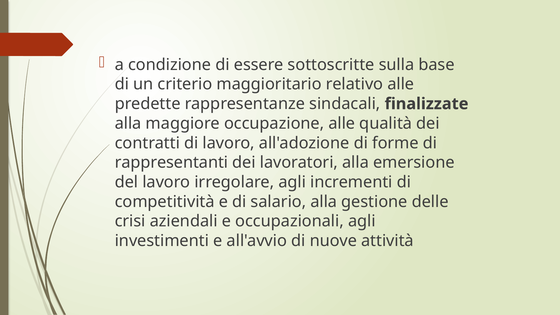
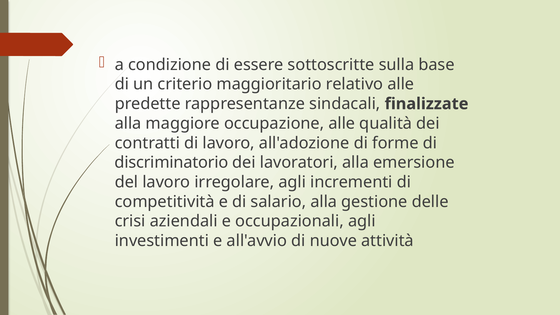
rappresentanti: rappresentanti -> discriminatorio
